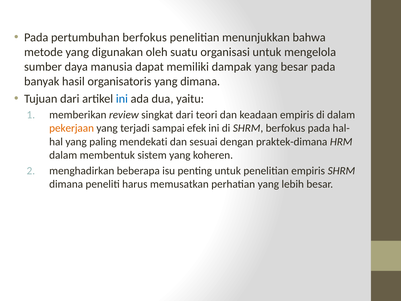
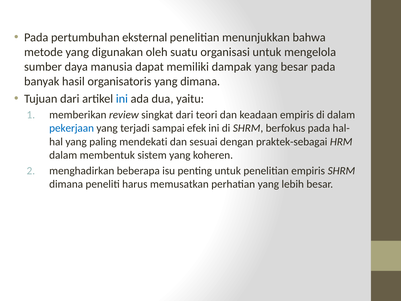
pertumbuhan berfokus: berfokus -> eksternal
pekerjaan colour: orange -> blue
praktek-dimana: praktek-dimana -> praktek-sebagai
